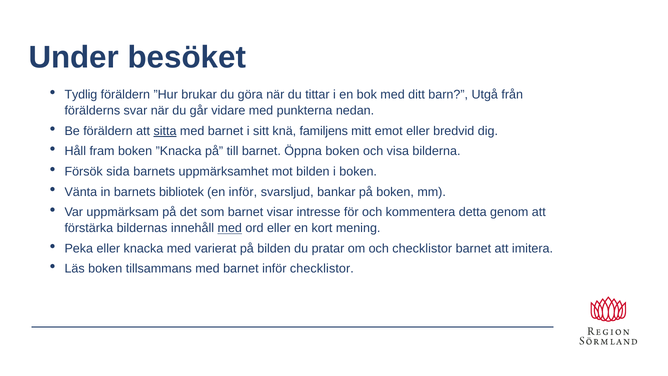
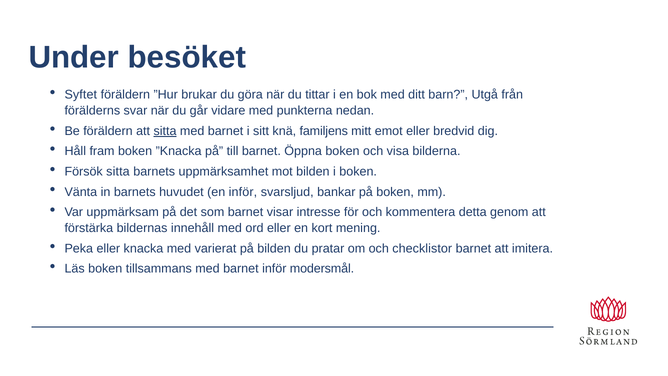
Tydlig: Tydlig -> Syftet
Försök sida: sida -> sitta
bibliotek: bibliotek -> huvudet
med at (230, 228) underline: present -> none
inför checklistor: checklistor -> modersmål
